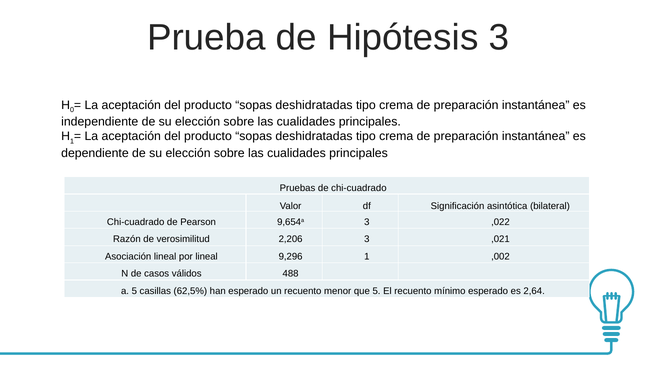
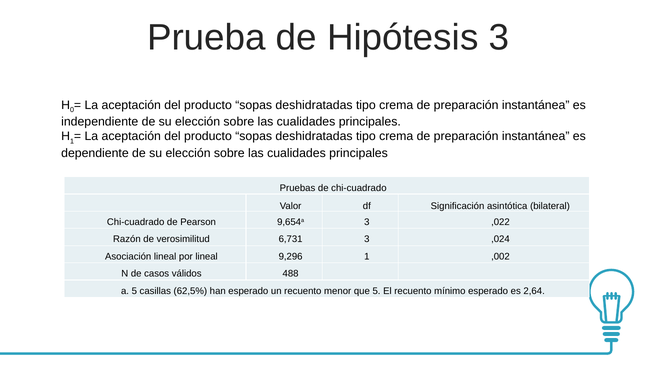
2,206: 2,206 -> 6,731
,021: ,021 -> ,024
